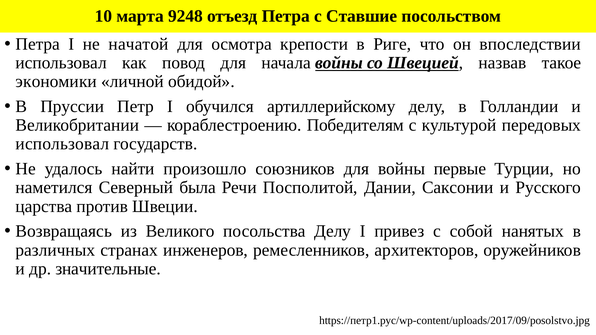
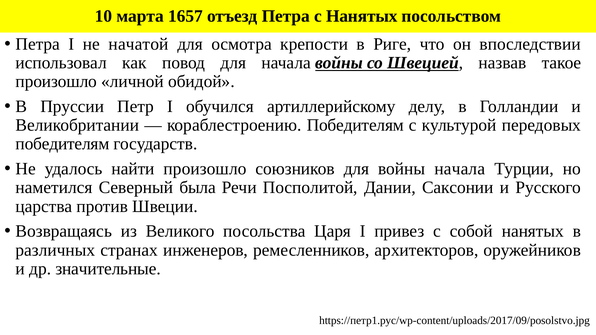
9248: 9248 -> 1657
с Ставшие: Ставшие -> Нанятых
экономики at (56, 82): экономики -> произошло
использовал at (62, 144): использовал -> победителям
войны первые: первые -> начала
посольства Делу: Делу -> Царя
